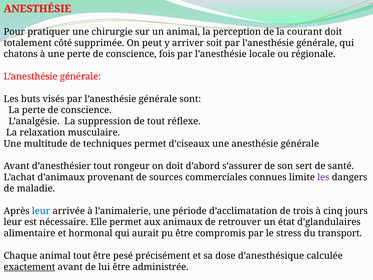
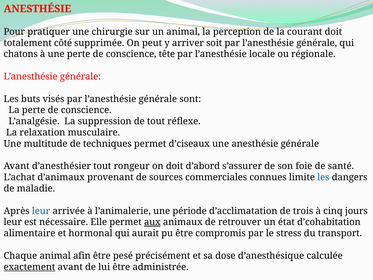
fois: fois -> tête
sert: sert -> foie
les at (323, 177) colour: purple -> blue
aux underline: none -> present
d’glandulaires: d’glandulaires -> d’cohabitation
animal tout: tout -> afin
